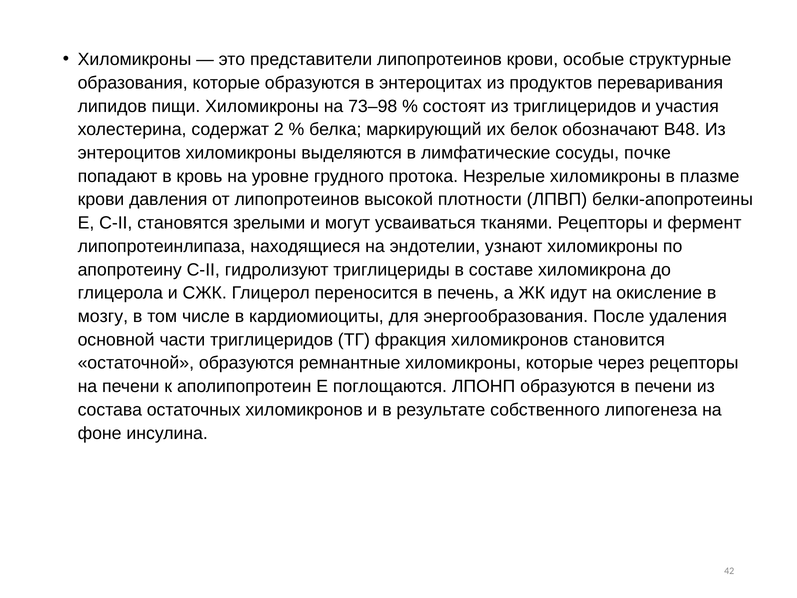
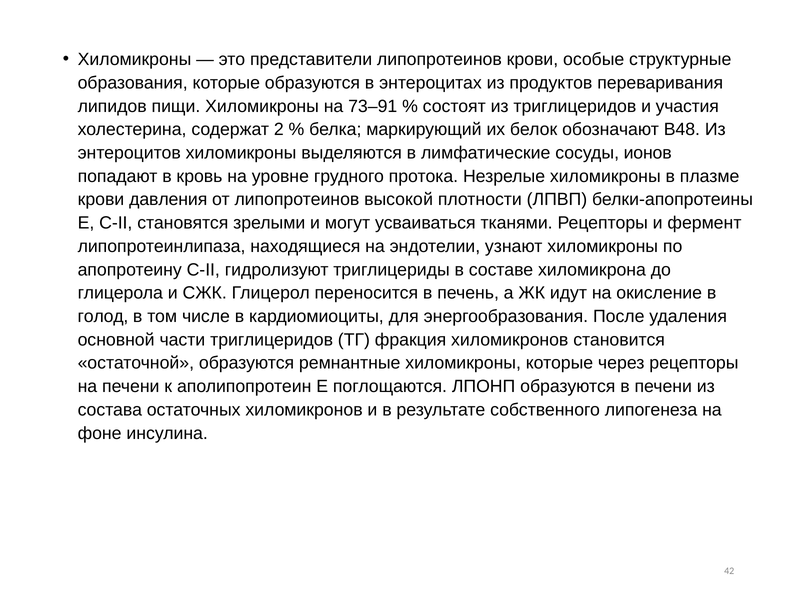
73–98: 73–98 -> 73–91
почке: почке -> ионов
мозгу: мозгу -> голод
